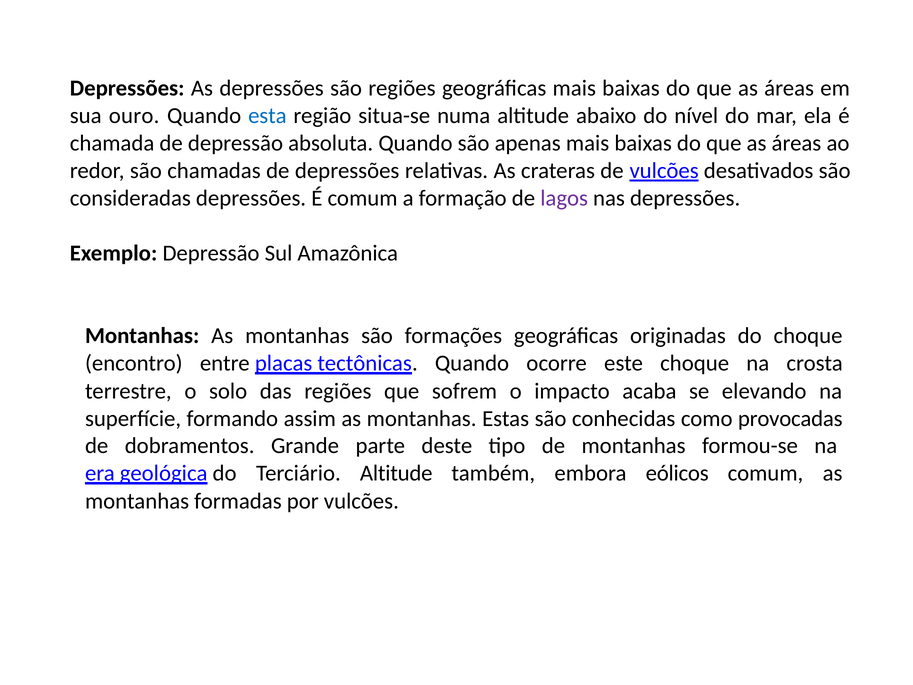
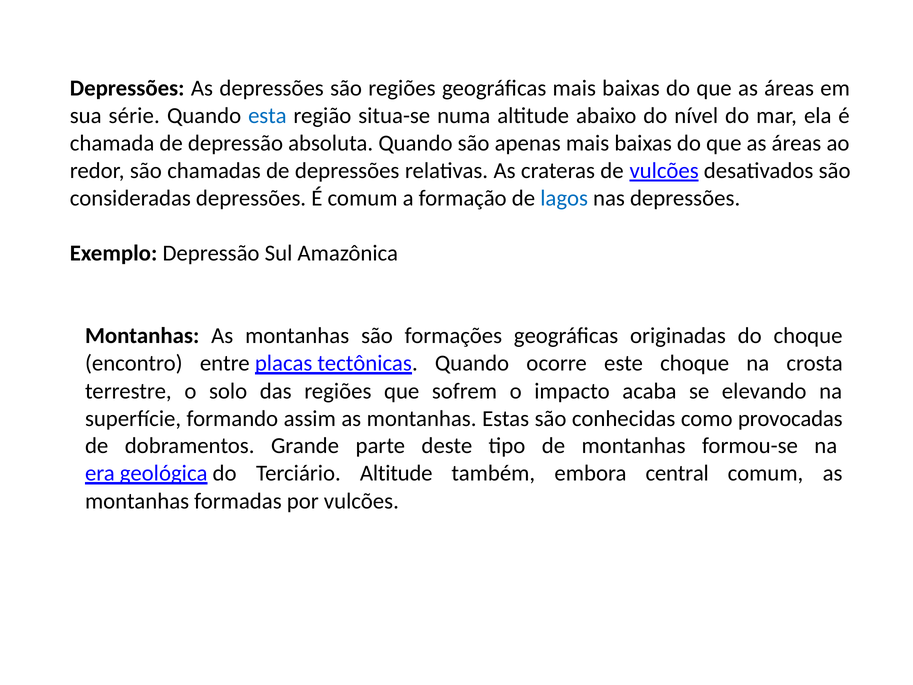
ouro: ouro -> série
lagos colour: purple -> blue
eólicos: eólicos -> central
